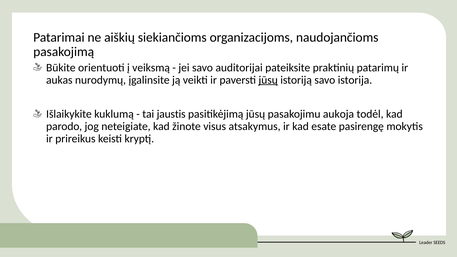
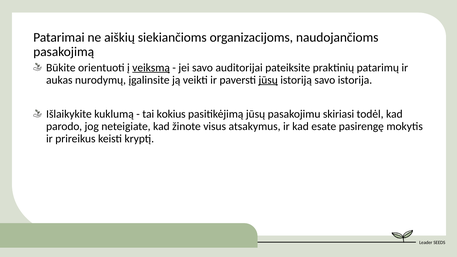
veiksmą underline: none -> present
jaustis: jaustis -> kokius
aukoja: aukoja -> skiriasi
